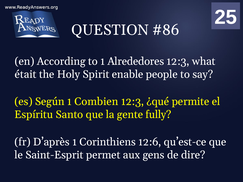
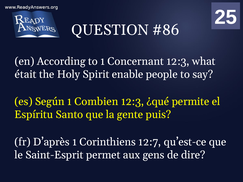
Alrededores: Alrededores -> Concernant
fully: fully -> puis
12:6: 12:6 -> 12:7
